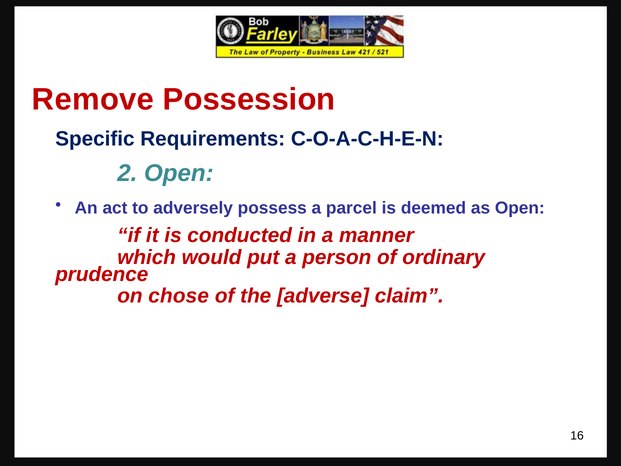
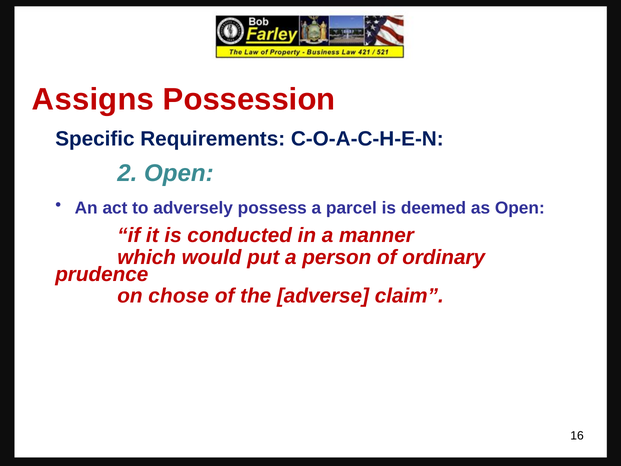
Remove: Remove -> Assigns
